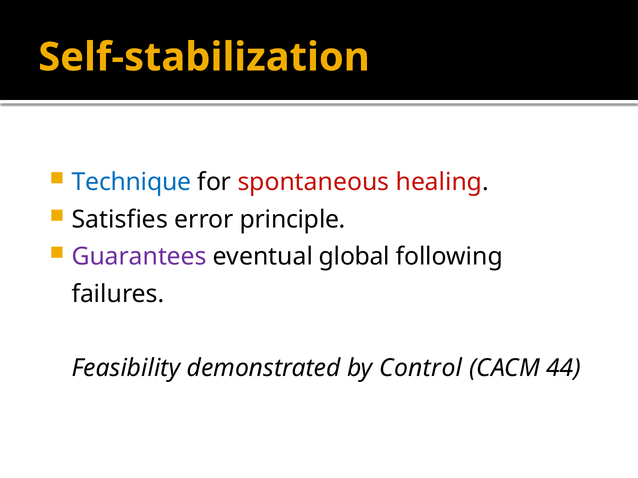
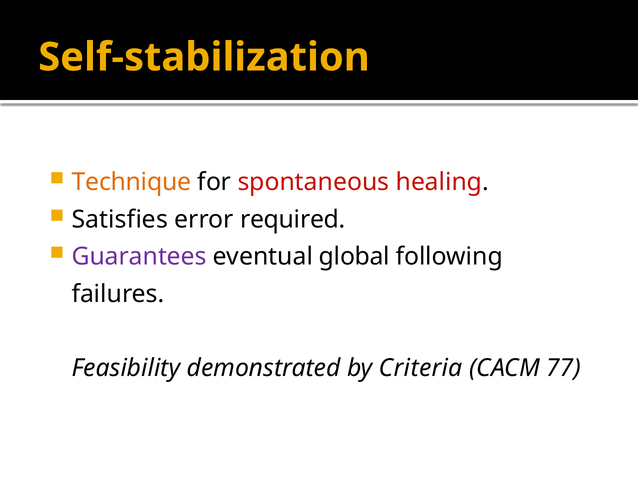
Technique colour: blue -> orange
principle: principle -> required
Control: Control -> Criteria
44: 44 -> 77
